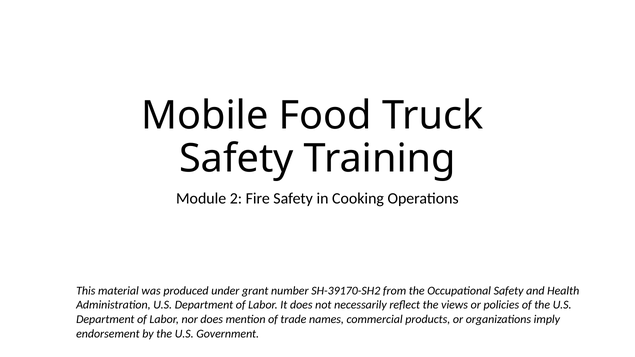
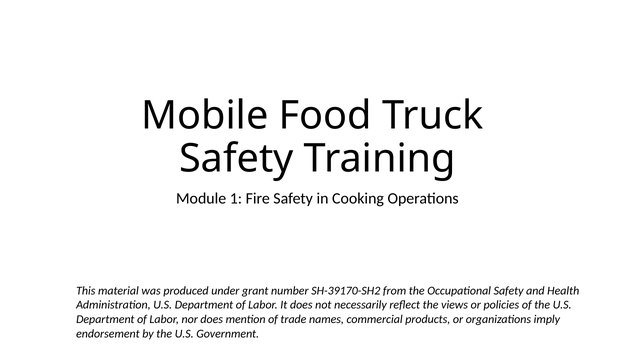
2: 2 -> 1
